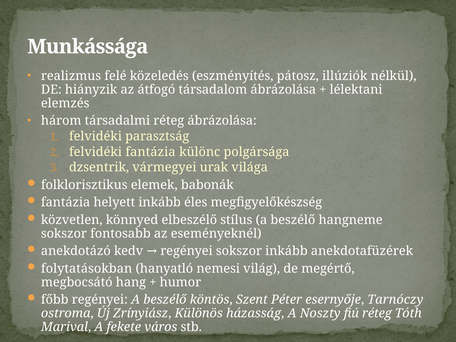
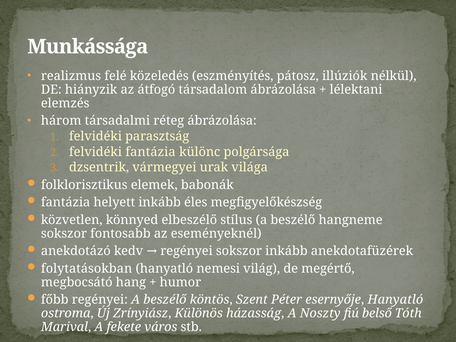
esernyője Tarnóczy: Tarnóczy -> Hanyatló
fiú réteg: réteg -> belső
